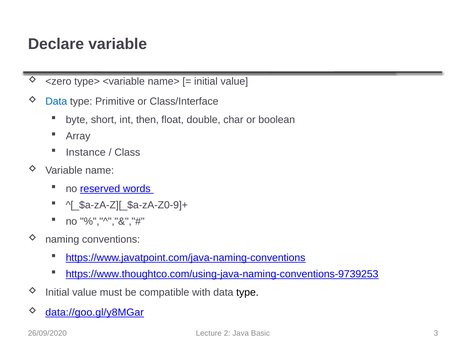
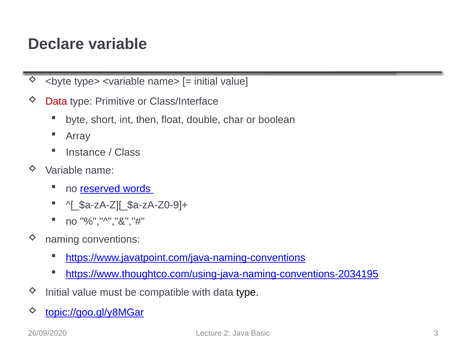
<zero: <zero -> <byte
Data at (56, 102) colour: blue -> red
https://www.thoughtco.com/using-java-naming-conventions-9739253: https://www.thoughtco.com/using-java-naming-conventions-9739253 -> https://www.thoughtco.com/using-java-naming-conventions-2034195
data://goo.gl/y8MGar: data://goo.gl/y8MGar -> topic://goo.gl/y8MGar
